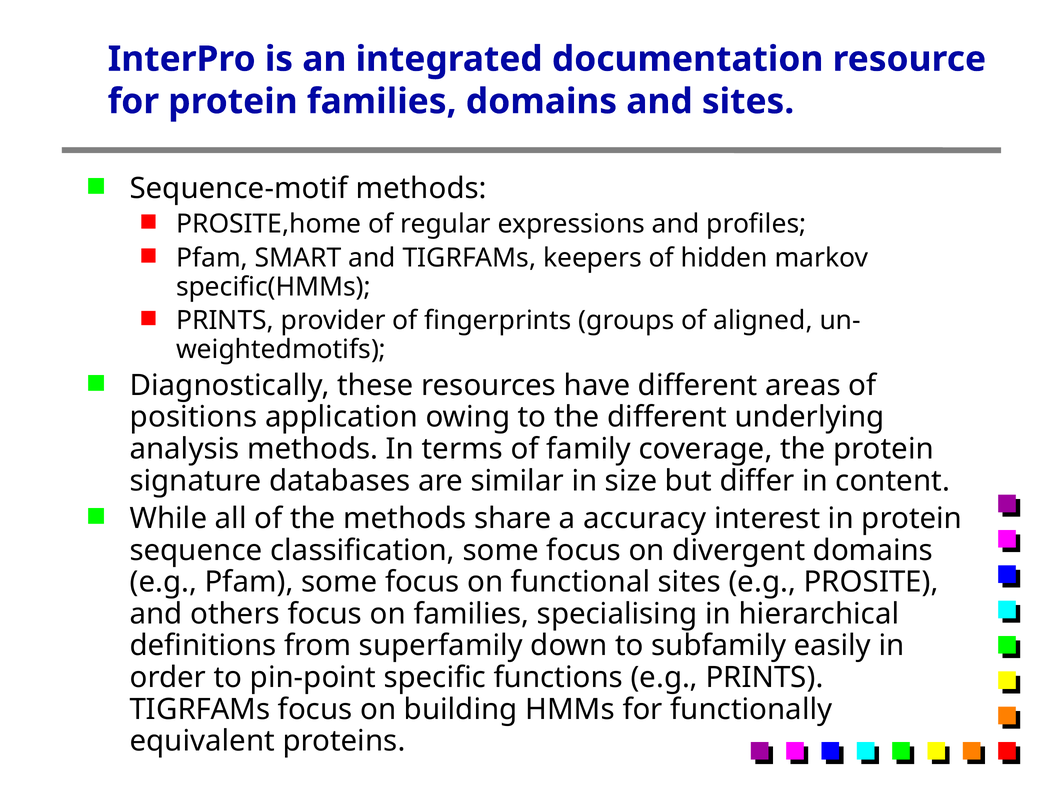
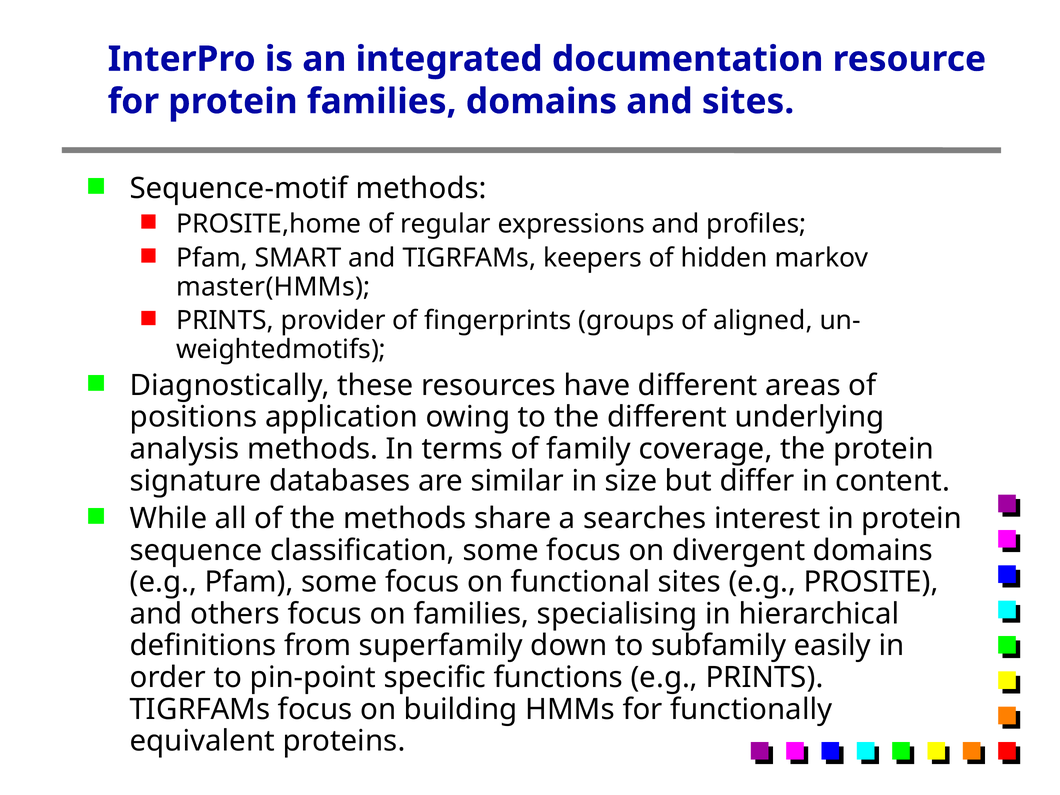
specific(HMMs: specific(HMMs -> master(HMMs
accuracy: accuracy -> searches
